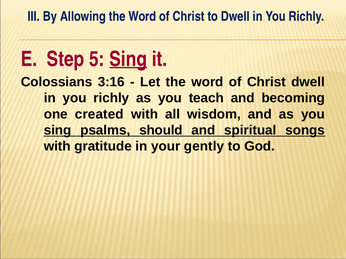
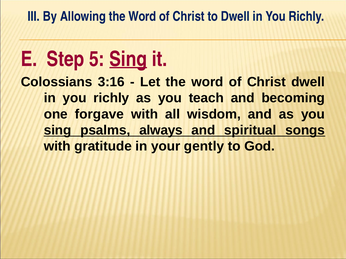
created: created -> forgave
should: should -> always
